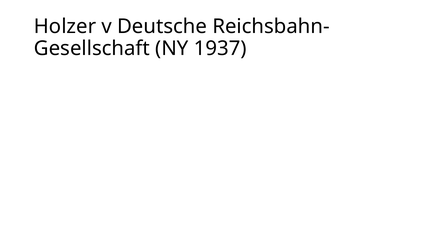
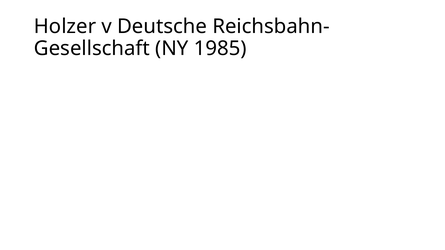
1937: 1937 -> 1985
